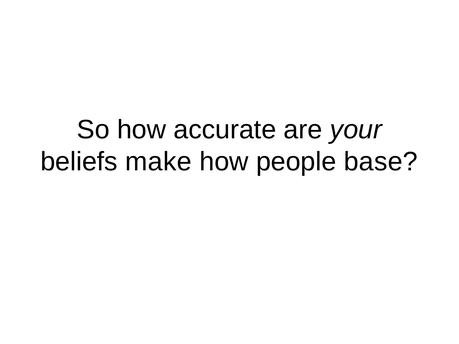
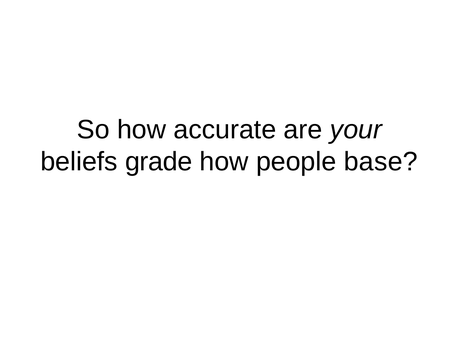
make: make -> grade
